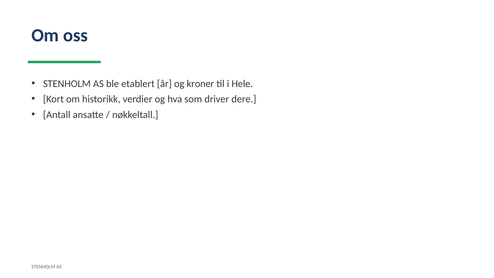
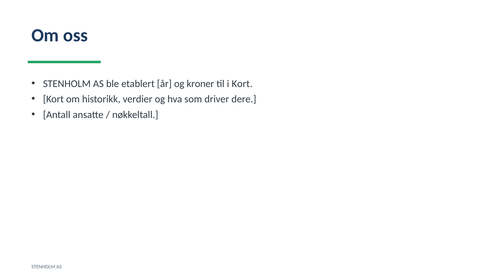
i Hele: Hele -> Kort
